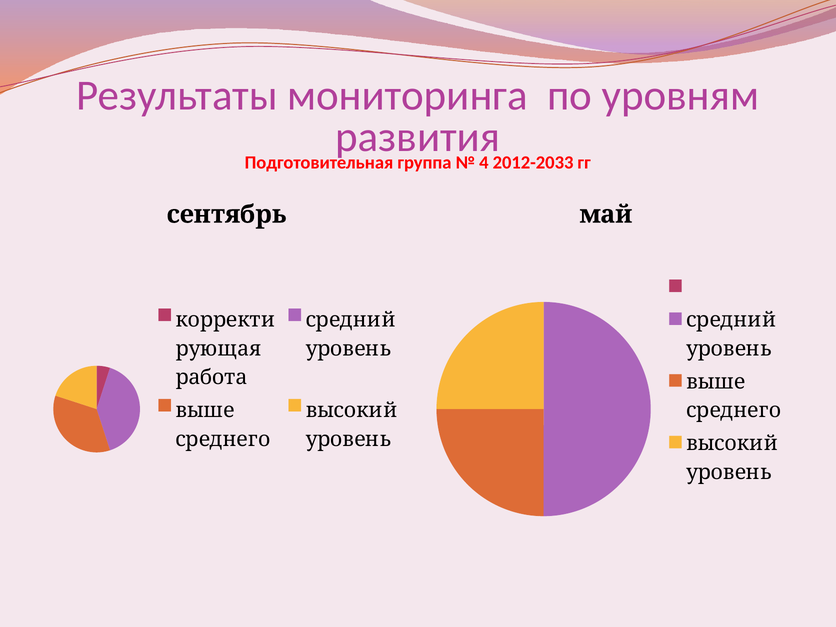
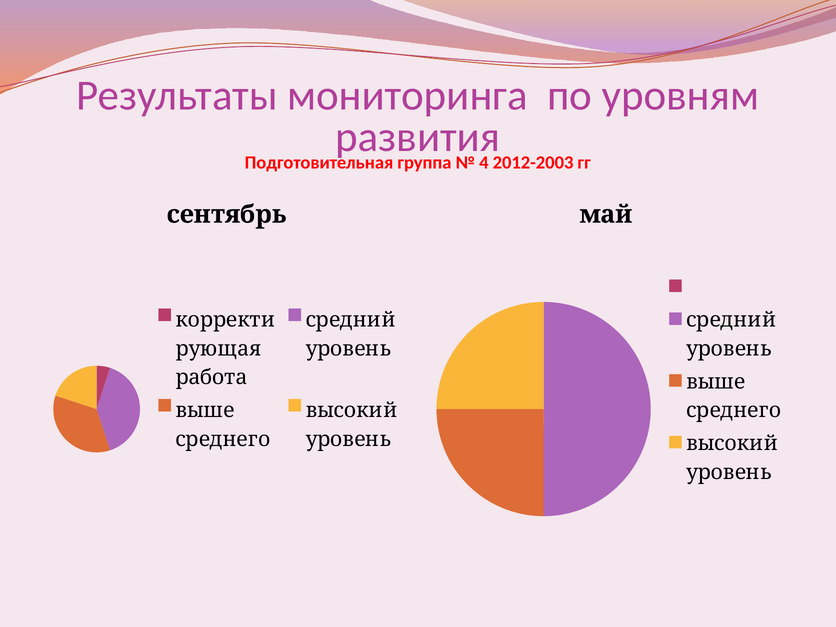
2012-2033: 2012-2033 -> 2012-2003
